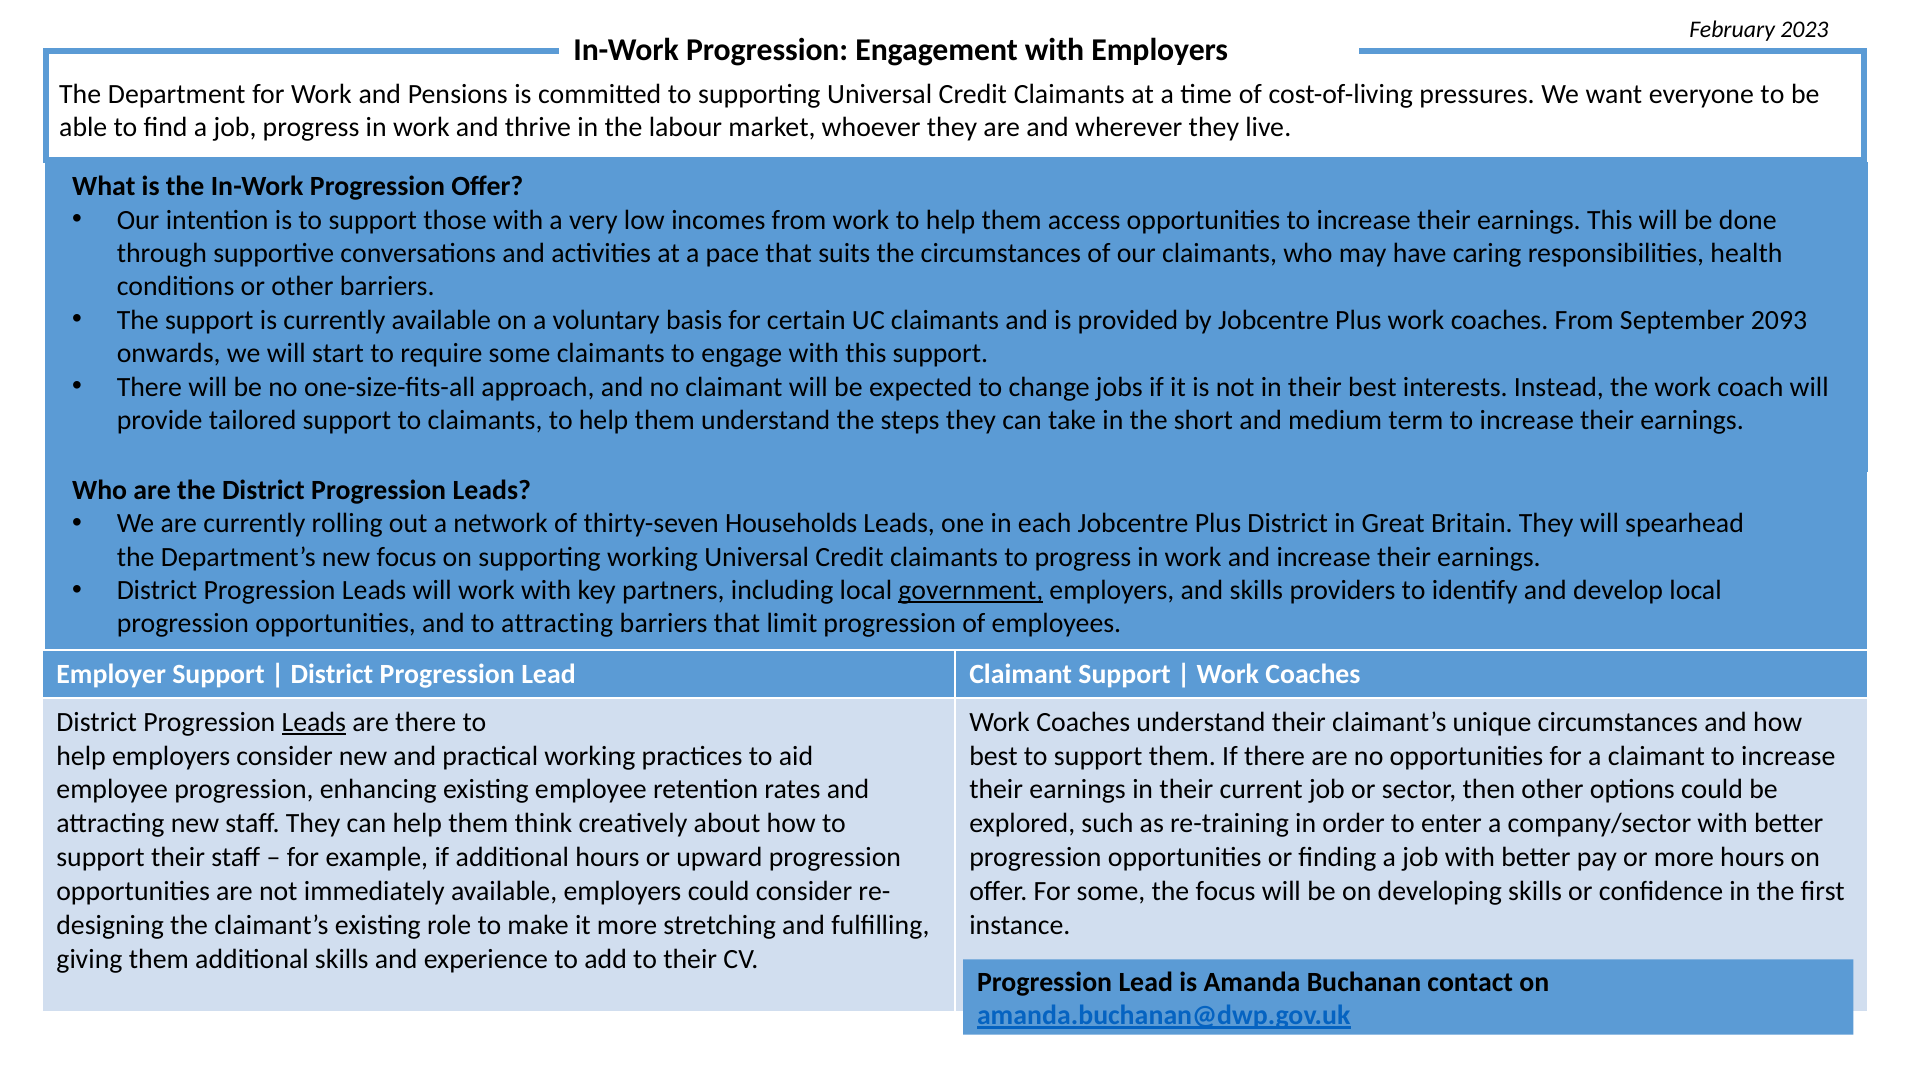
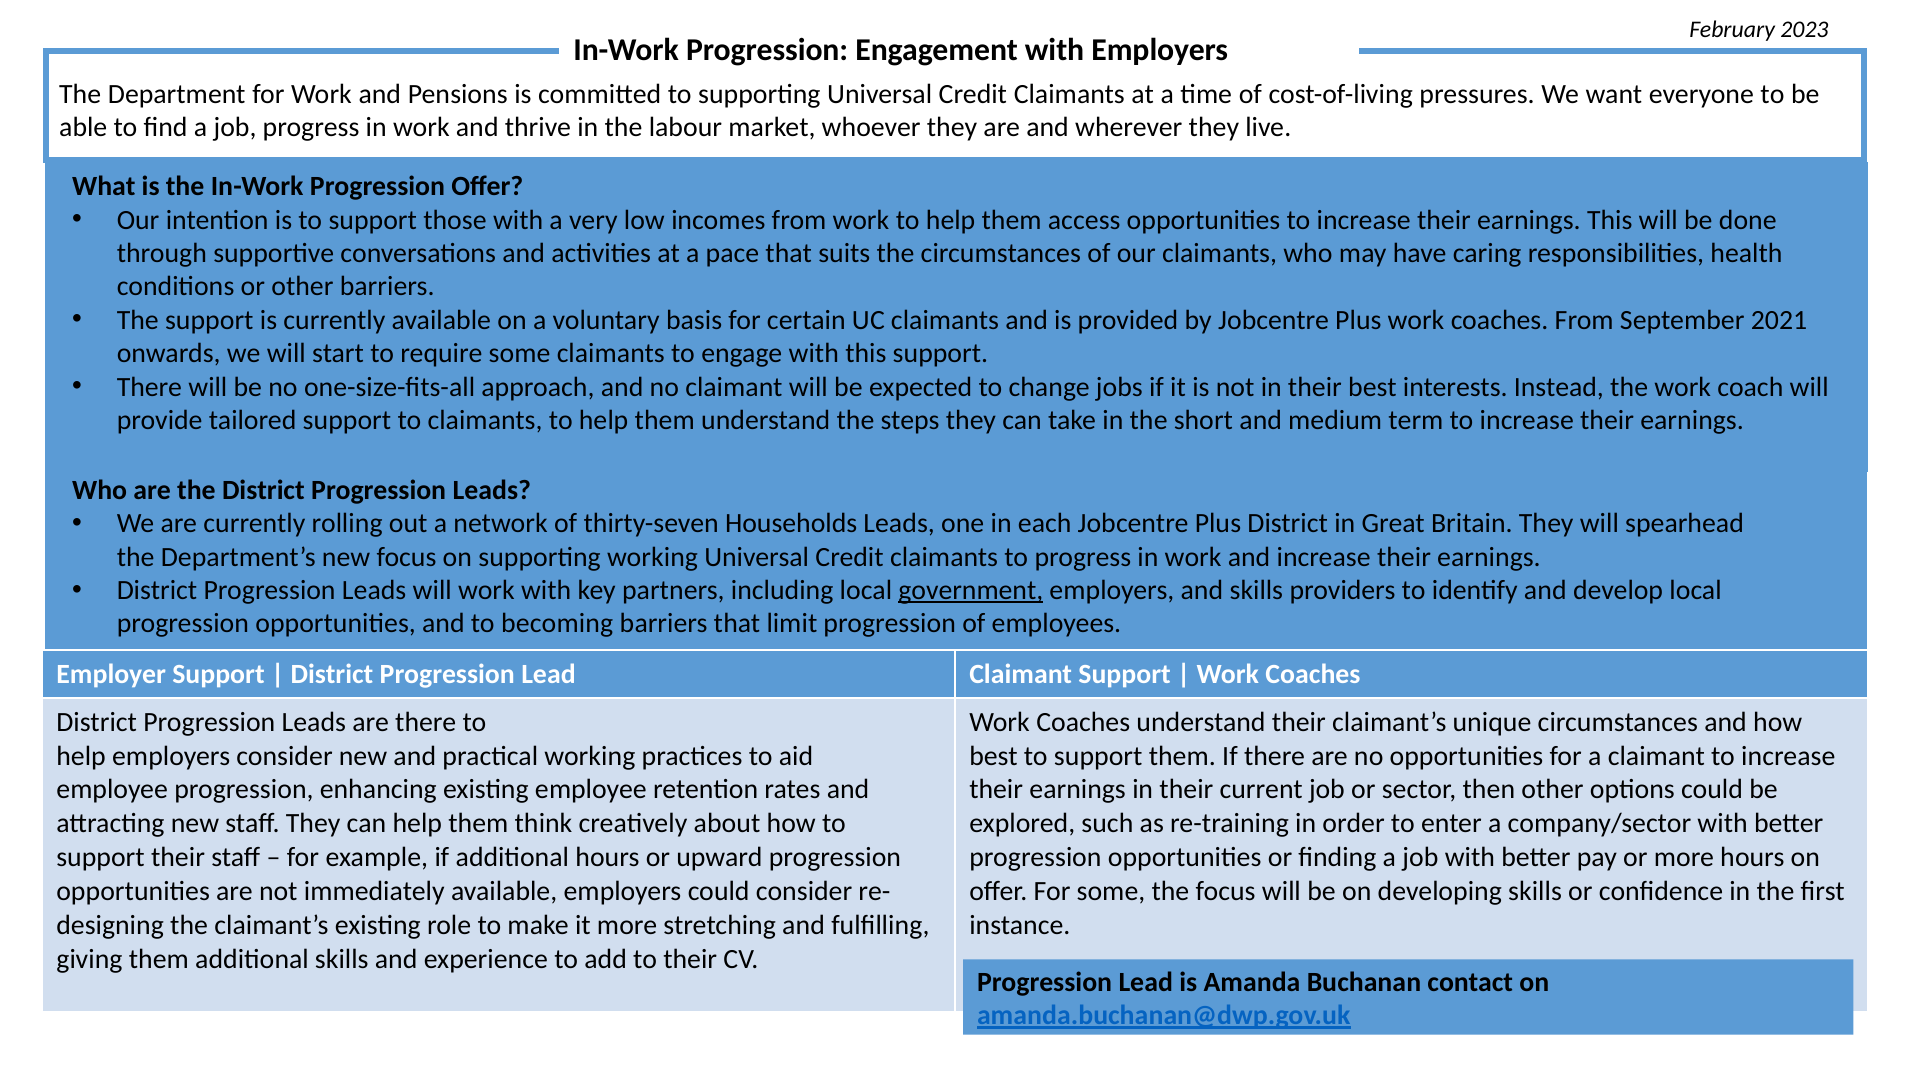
2093: 2093 -> 2021
to attracting: attracting -> becoming
Leads at (314, 722) underline: present -> none
